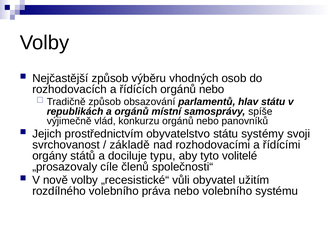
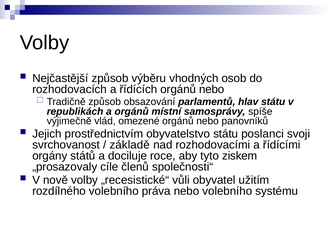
konkurzu: konkurzu -> omezené
systémy: systémy -> poslanci
typu: typu -> roce
volitelé: volitelé -> ziskem
